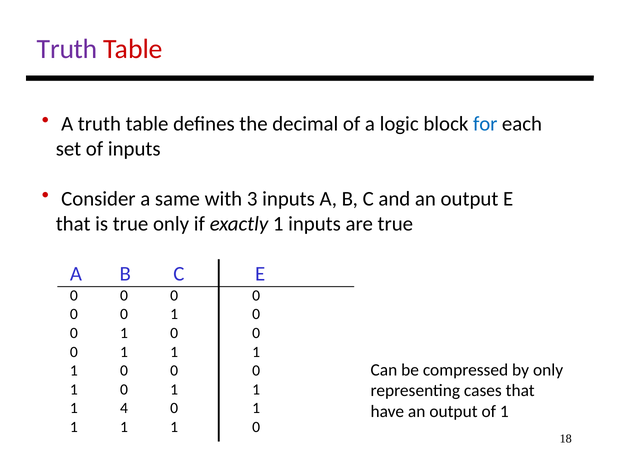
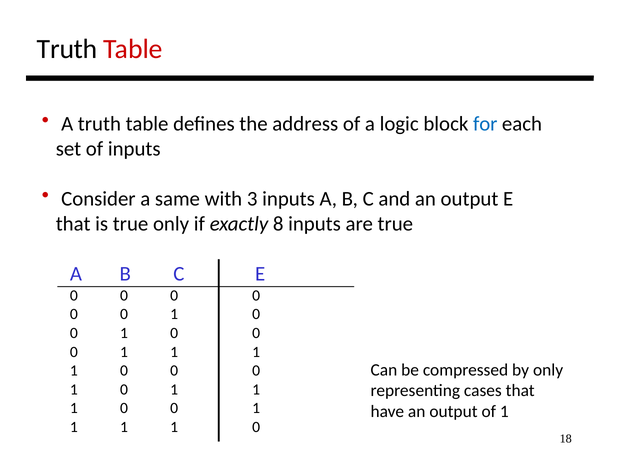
Truth at (67, 49) colour: purple -> black
decimal: decimal -> address
exactly 1: 1 -> 8
4 at (124, 408): 4 -> 0
